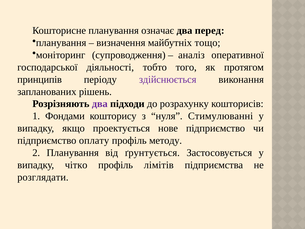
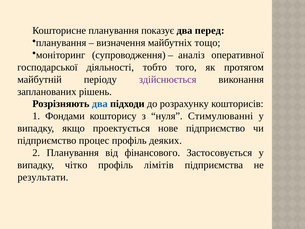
означає: означає -> показує
принципів: принципів -> майбутній
два at (100, 104) colour: purple -> blue
оплату: оплату -> процес
методу: методу -> деяких
ґрунтується: ґрунтується -> фінансового
розглядати: розглядати -> результати
